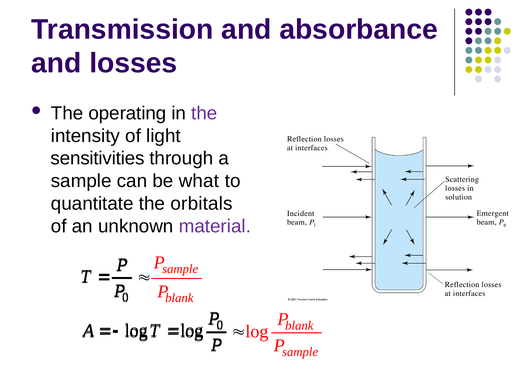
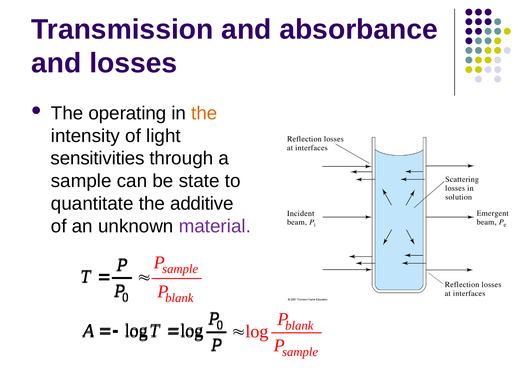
the at (204, 113) colour: purple -> orange
what: what -> state
orbitals: orbitals -> additive
